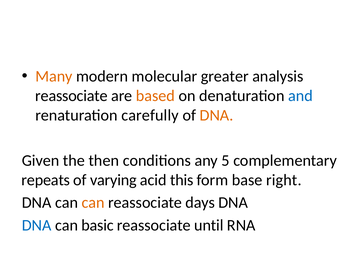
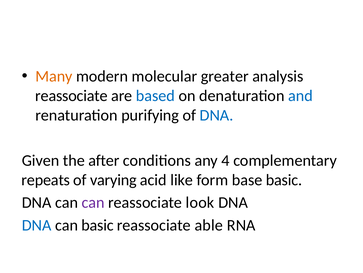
based colour: orange -> blue
carefully: carefully -> purifying
DNA at (216, 115) colour: orange -> blue
then: then -> after
5: 5 -> 4
this: this -> like
base right: right -> basic
can at (93, 202) colour: orange -> purple
days: days -> look
until: until -> able
